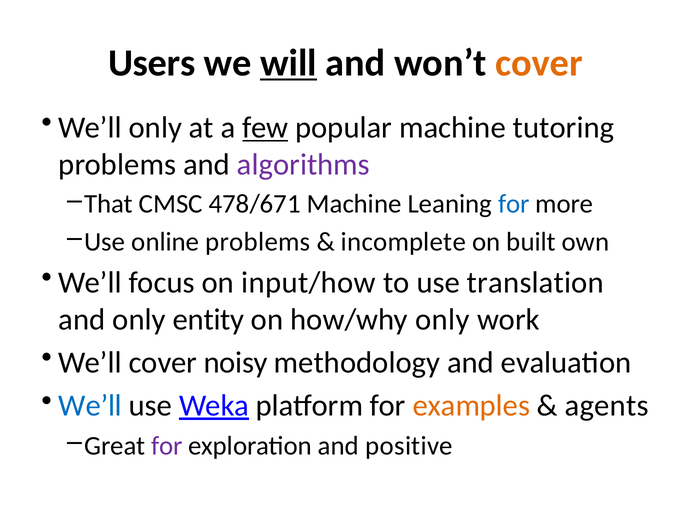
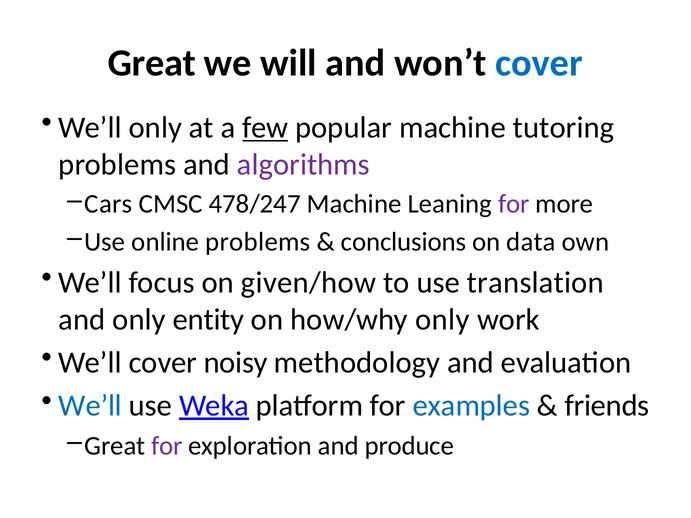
Users at (152, 63): Users -> Great
will underline: present -> none
cover at (539, 63) colour: orange -> blue
That: That -> Cars
478/671: 478/671 -> 478/247
for at (514, 204) colour: blue -> purple
incomplete: incomplete -> conclusions
built: built -> data
input/how: input/how -> given/how
examples colour: orange -> blue
agents: agents -> friends
positive: positive -> produce
